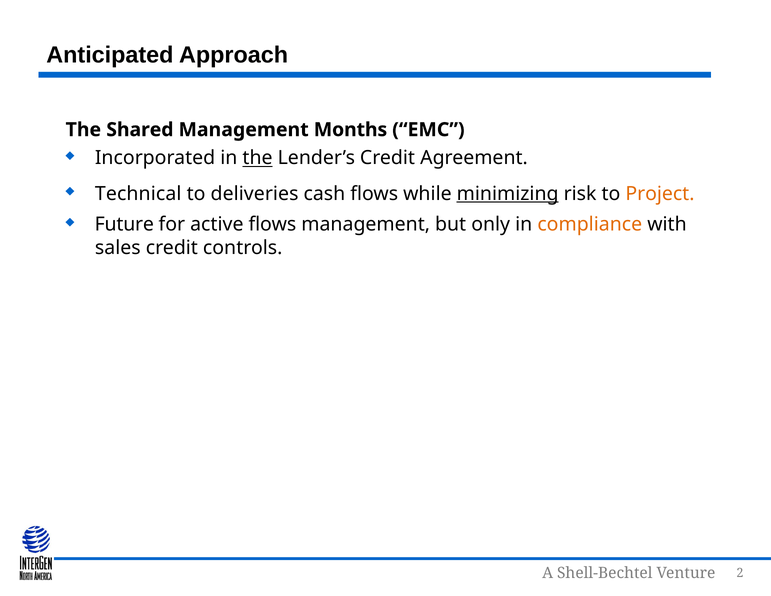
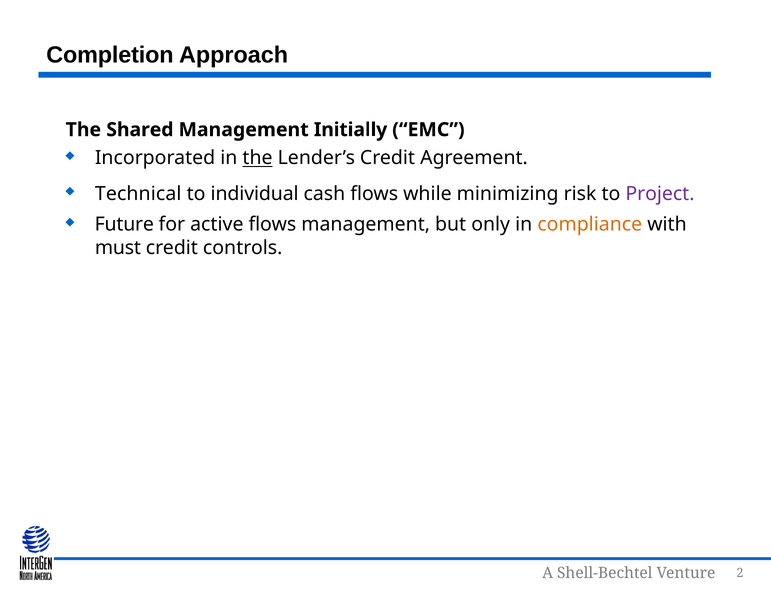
Anticipated: Anticipated -> Completion
Months: Months -> Initially
deliveries: deliveries -> individual
minimizing underline: present -> none
Project colour: orange -> purple
sales: sales -> must
